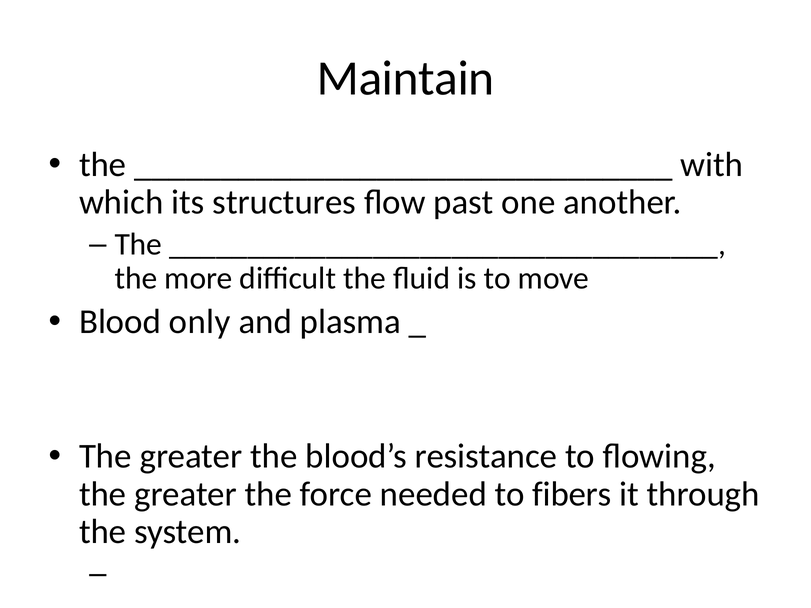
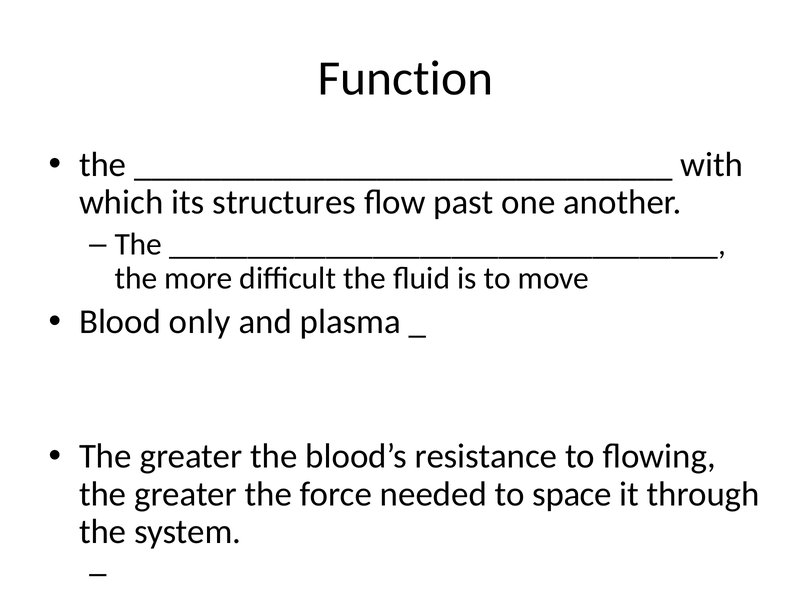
Maintain: Maintain -> Function
fibers: fibers -> space
